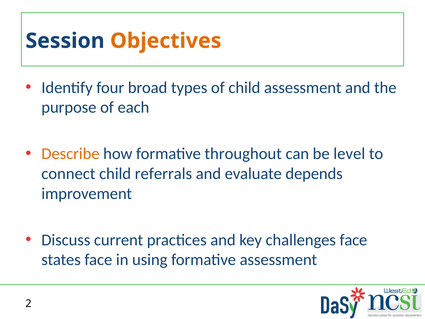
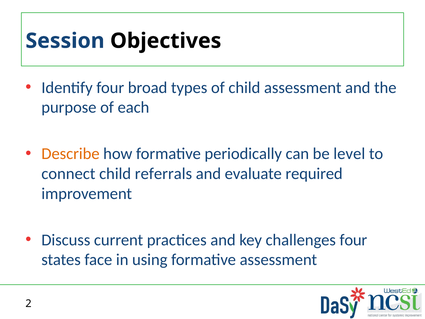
Objectives colour: orange -> black
throughout: throughout -> periodically
depends: depends -> required
challenges face: face -> four
